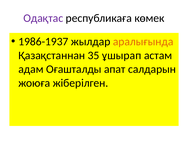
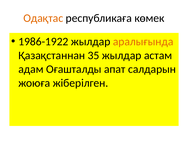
Одақтас colour: purple -> orange
1986-1937: 1986-1937 -> 1986-1922
35 ұшырап: ұшырап -> жылдар
